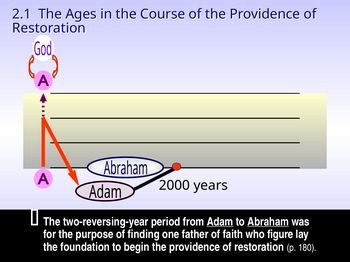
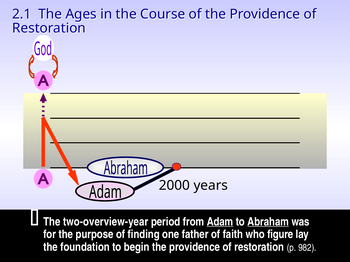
two-reversing-year: two-reversing-year -> two-overview-year
180: 180 -> 982
